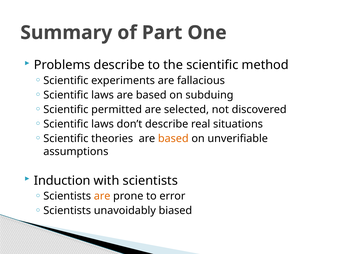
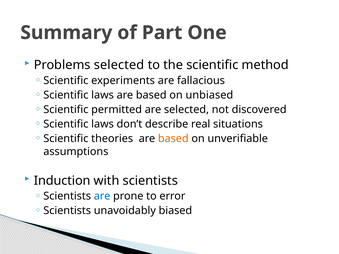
Problems describe: describe -> selected
subduing: subduing -> unbiased
are at (102, 196) colour: orange -> blue
